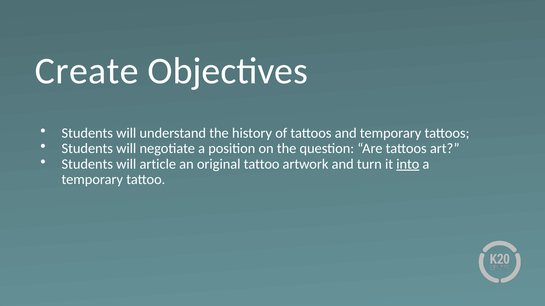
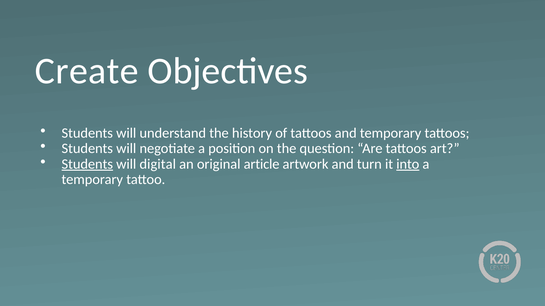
Students at (87, 164) underline: none -> present
article: article -> digital
original tattoo: tattoo -> article
